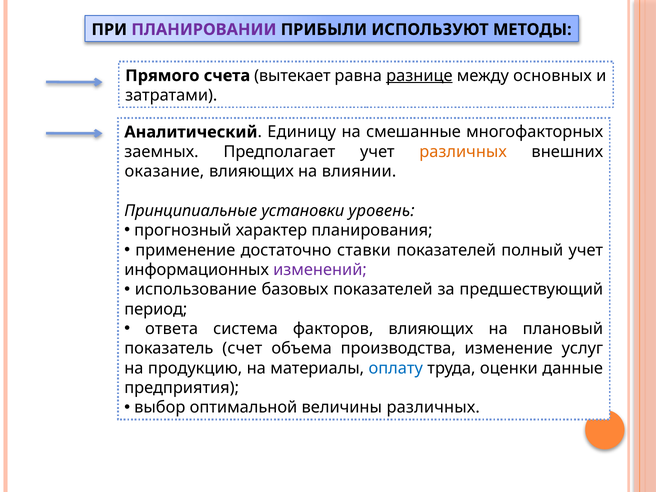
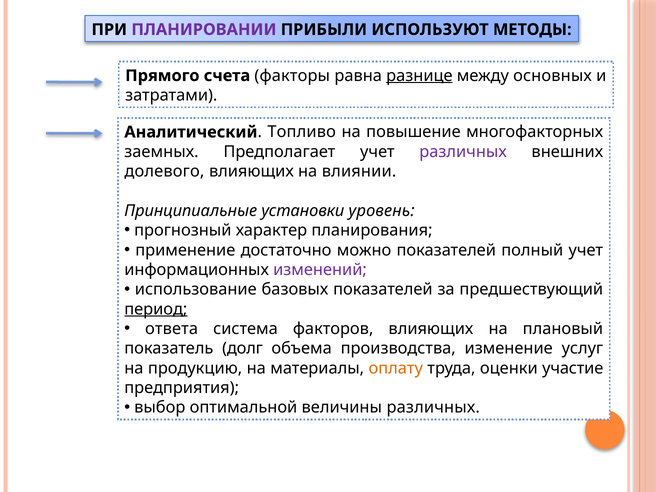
вытекает: вытекает -> факторы
Единицу: Единицу -> Топливо
смешанные: смешанные -> повышение
различных at (463, 152) colour: orange -> purple
оказание: оказание -> долевого
ставки: ставки -> можно
период underline: none -> present
счет: счет -> долг
оплату colour: blue -> orange
данные: данные -> участие
